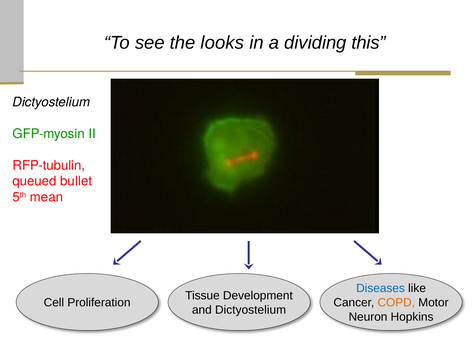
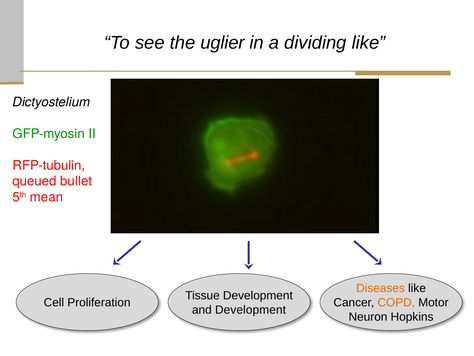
looks: looks -> uglier
dividing this: this -> like
Diseases colour: blue -> orange
and Dictyostelium: Dictyostelium -> Development
